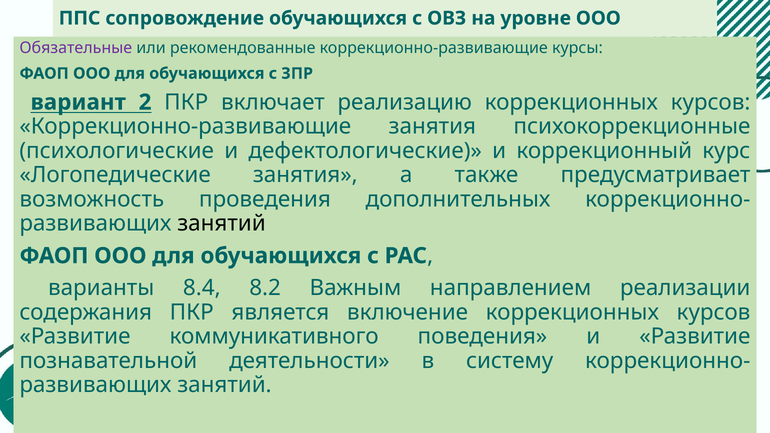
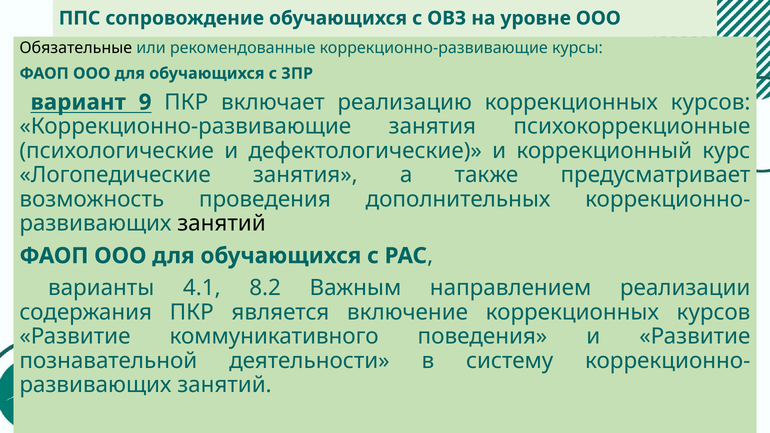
Обязательные colour: purple -> black
2: 2 -> 9
8.4: 8.4 -> 4.1
